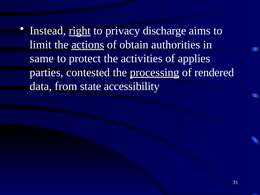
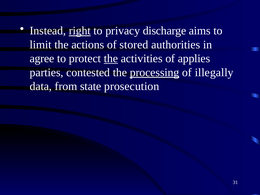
actions underline: present -> none
obtain: obtain -> stored
same: same -> agree
the at (111, 59) underline: none -> present
rendered: rendered -> illegally
accessibility: accessibility -> prosecution
